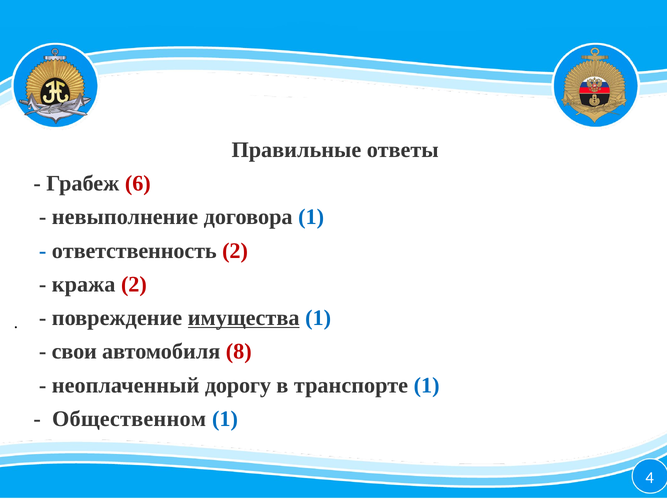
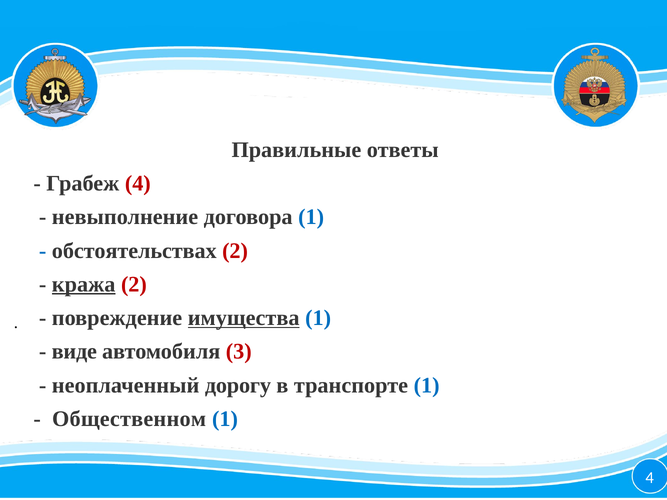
Грабеж 6: 6 -> 4
ответственность: ответственность -> обстоятельствах
кража underline: none -> present
свои: свои -> виде
8: 8 -> 3
